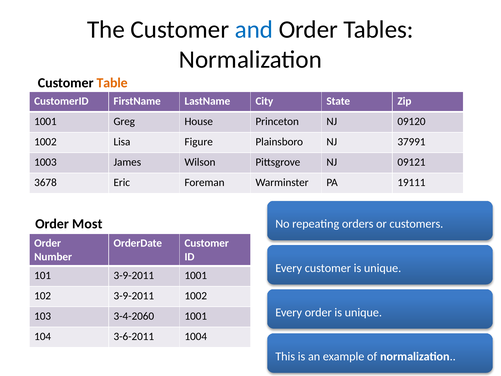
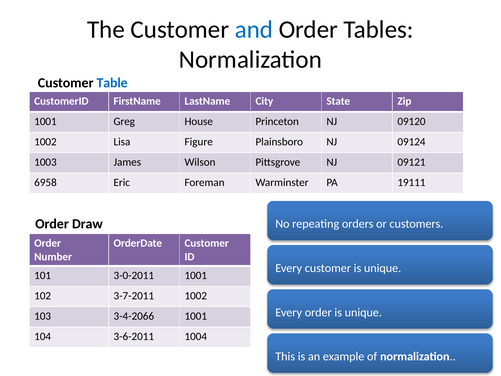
Table colour: orange -> blue
37991: 37991 -> 09124
3678: 3678 -> 6958
Most: Most -> Draw
101 3-9-2011: 3-9-2011 -> 3-0-2011
102 3-9-2011: 3-9-2011 -> 3-7-2011
3-4-2060: 3-4-2060 -> 3-4-2066
